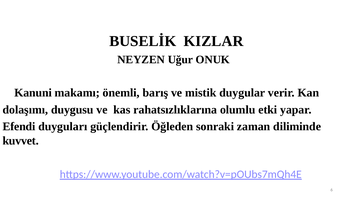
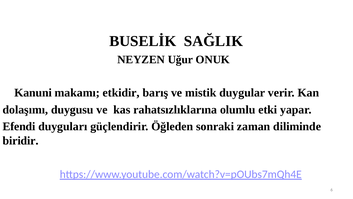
KIZLAR: KIZLAR -> SAĞLIK
önemli: önemli -> etkidir
kuvvet: kuvvet -> biridir
